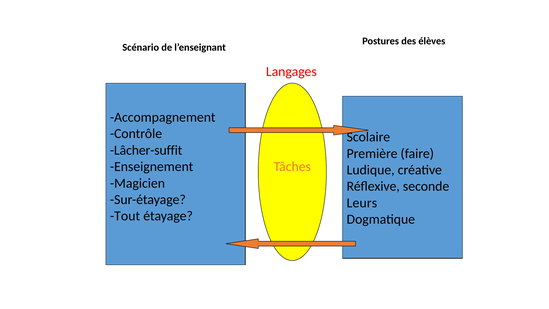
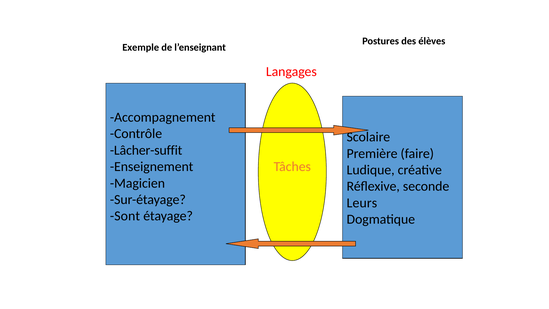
Scénario: Scénario -> Exemple
Tout: Tout -> Sont
